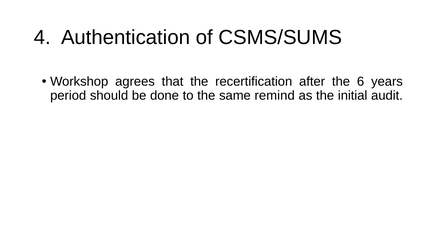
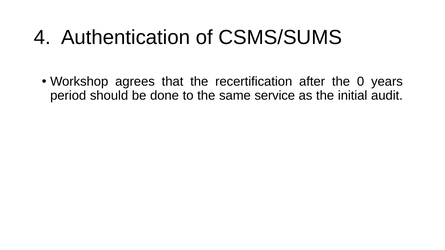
6: 6 -> 0
remind: remind -> service
